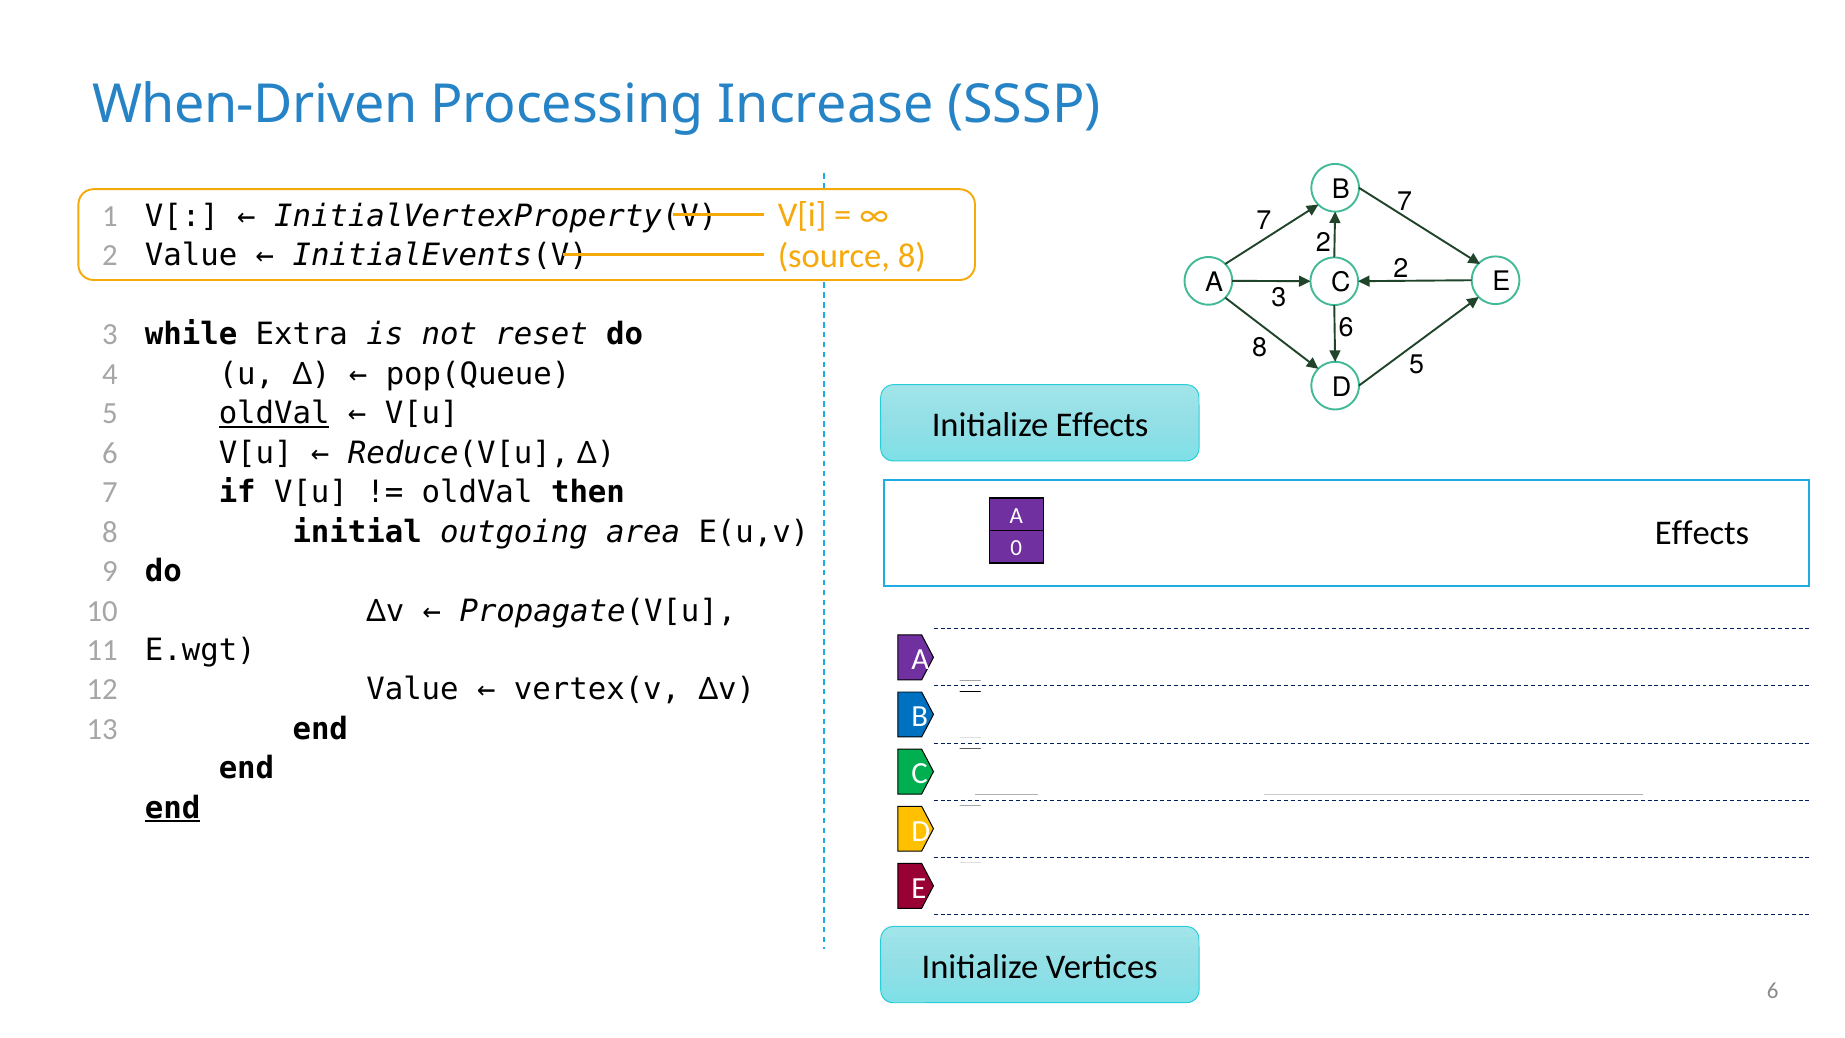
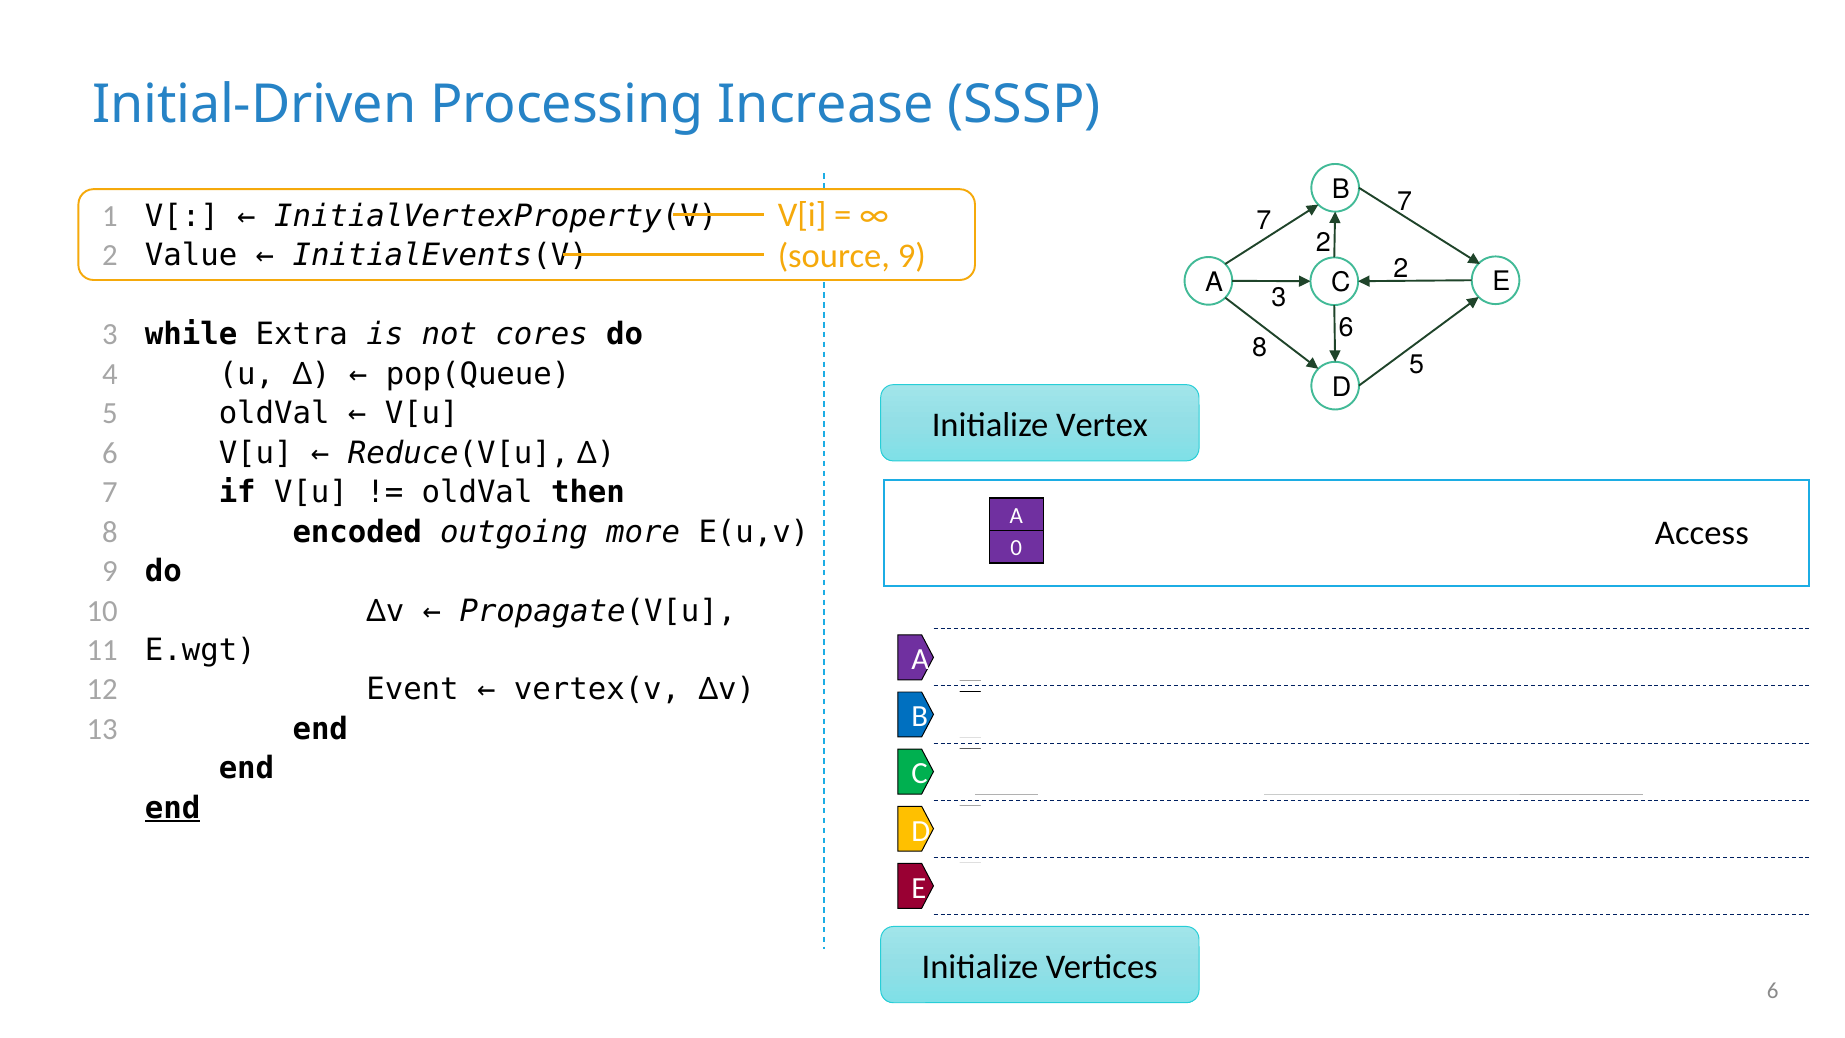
When-Driven: When-Driven -> Initial-Driven
source 8: 8 -> 9
reset: reset -> cores
oldVal at (274, 414) underline: present -> none
Initialize Effects: Effects -> Vertex
initial: initial -> encoded
area: area -> more
Effects at (1702, 533): Effects -> Access
Value at (413, 690): Value -> Event
